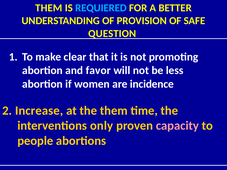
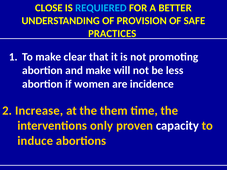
THEM at (49, 8): THEM -> CLOSE
QUESTION: QUESTION -> PRACTICES
and favor: favor -> make
capacity colour: pink -> white
people: people -> induce
